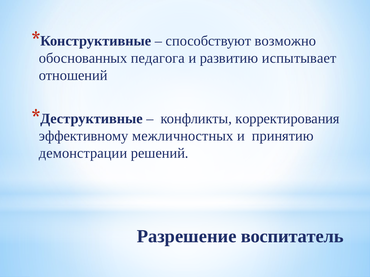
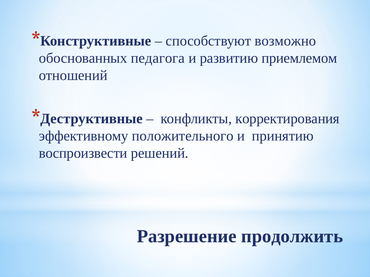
испытывает: испытывает -> приемлемом
межличностных: межличностных -> положительного
демонстрации: демонстрации -> воспроизвести
воспитатель: воспитатель -> продолжить
